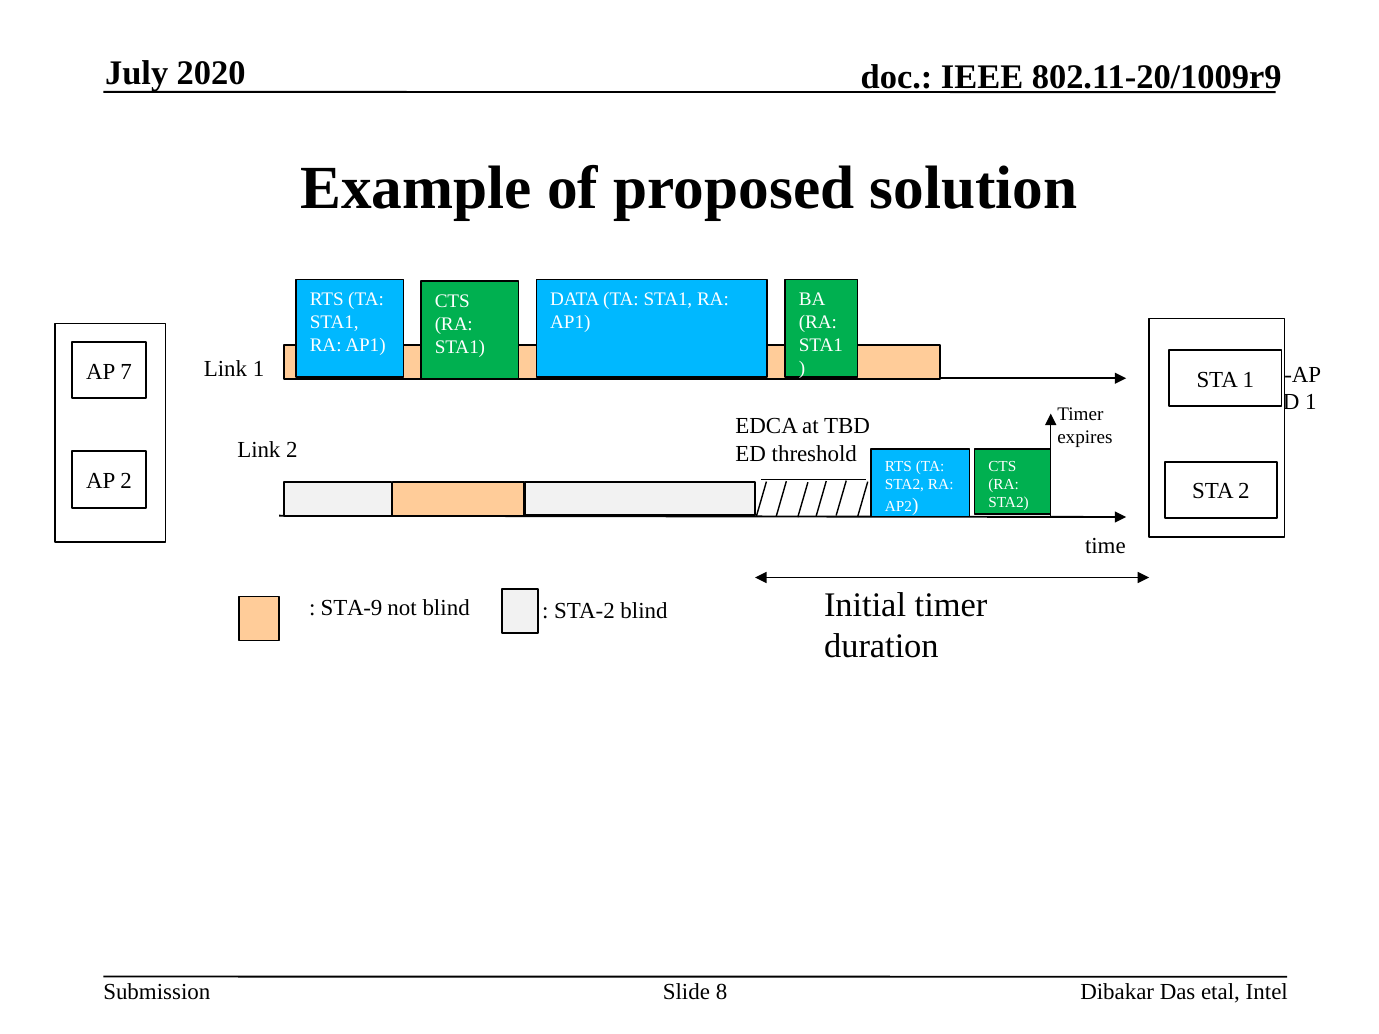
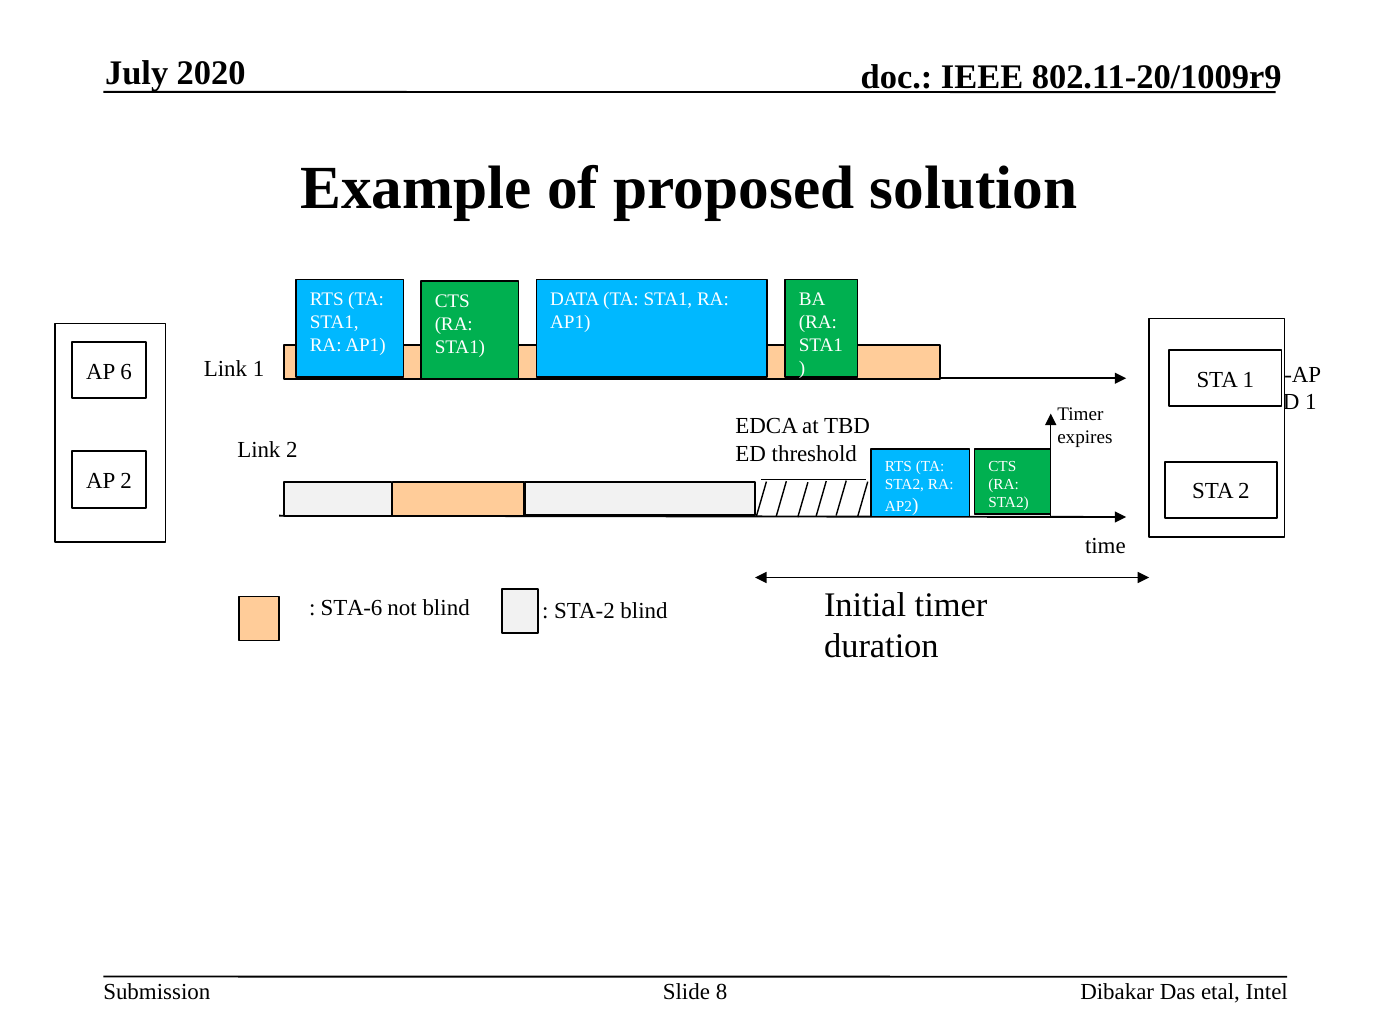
7: 7 -> 6
STA-9: STA-9 -> STA-6
